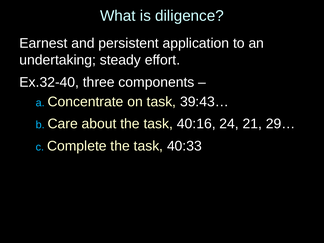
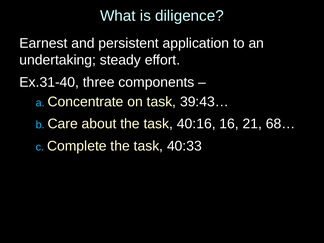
Ex.32-40: Ex.32-40 -> Ex.31-40
24: 24 -> 16
29…: 29… -> 68…
